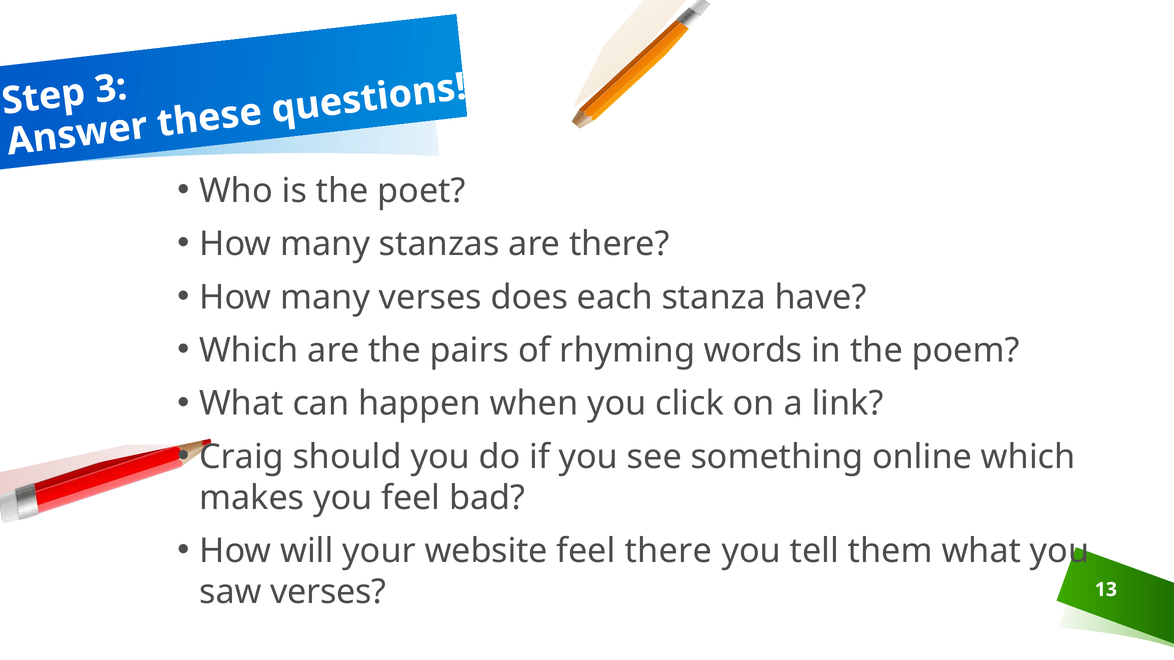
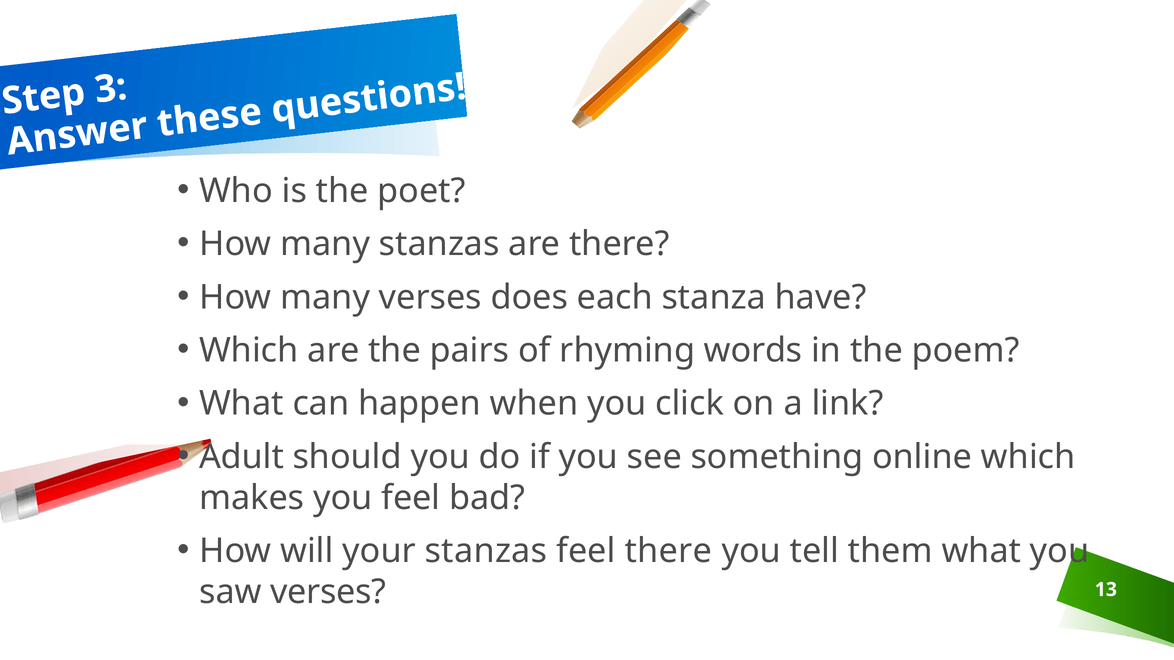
Craig: Craig -> Adult
your website: website -> stanzas
